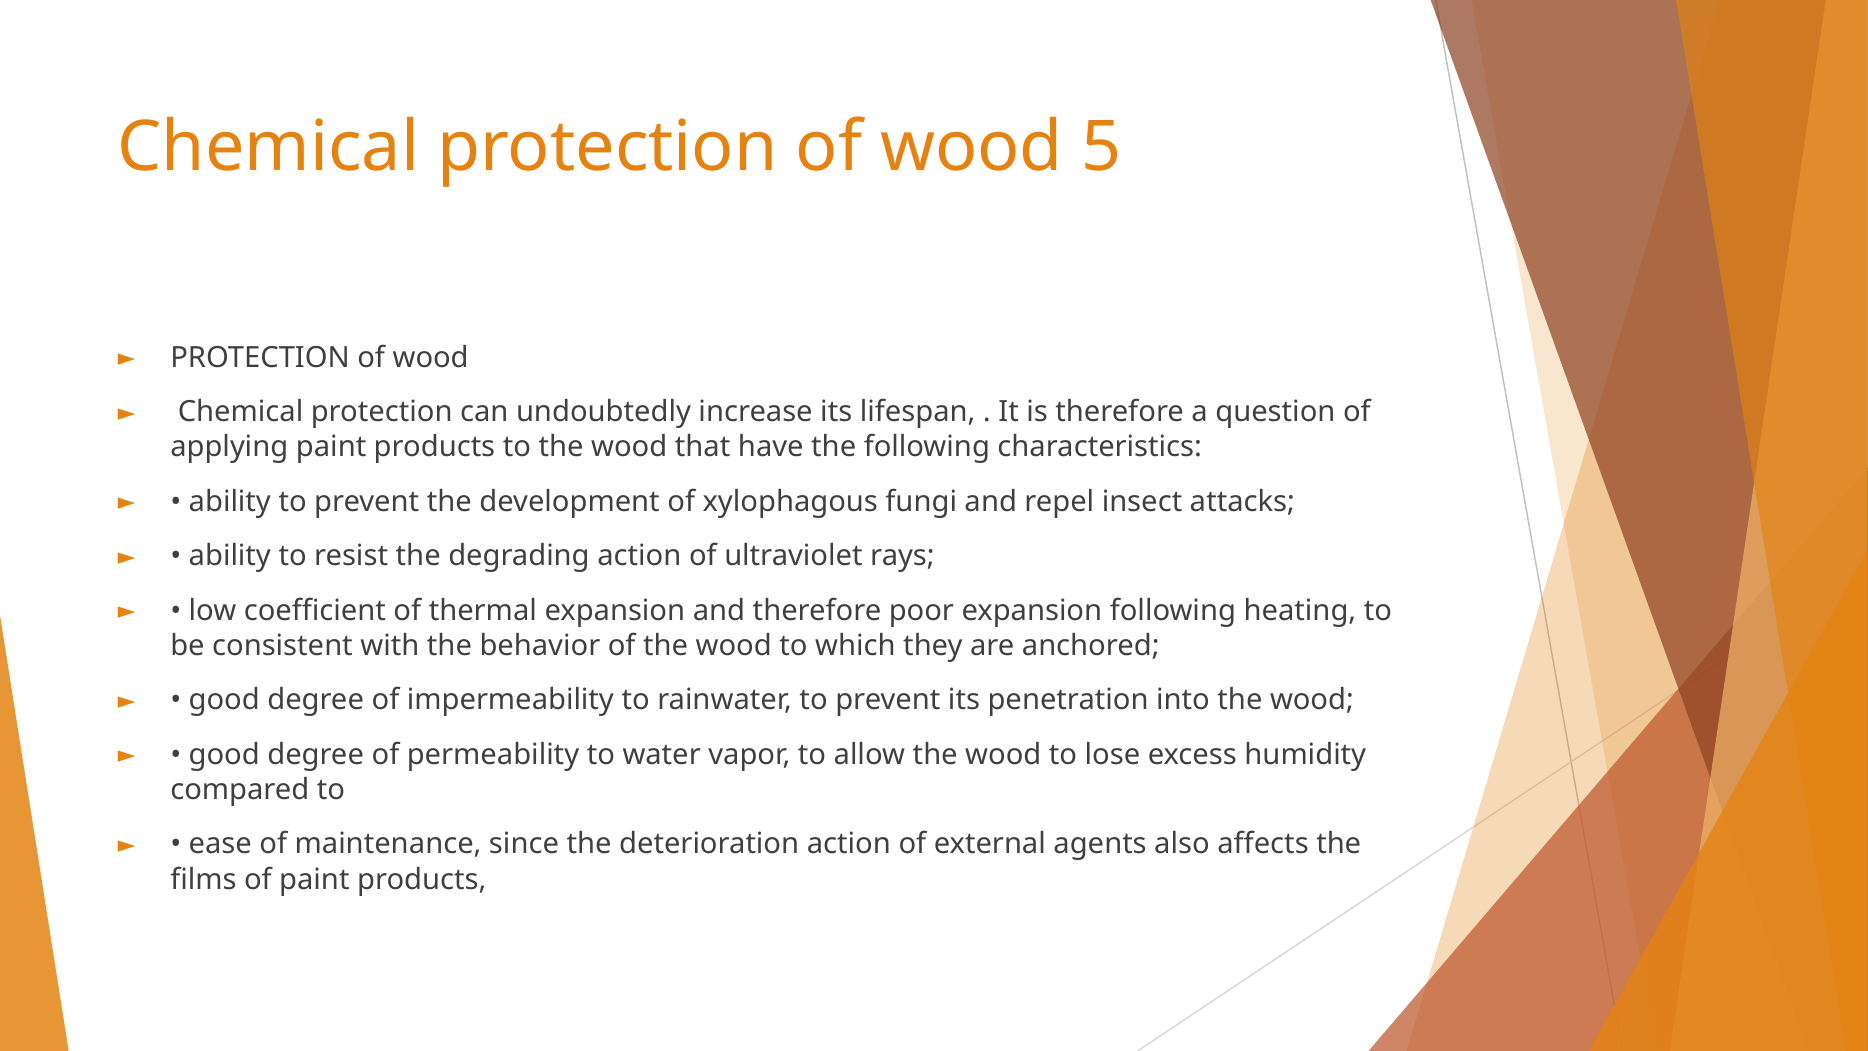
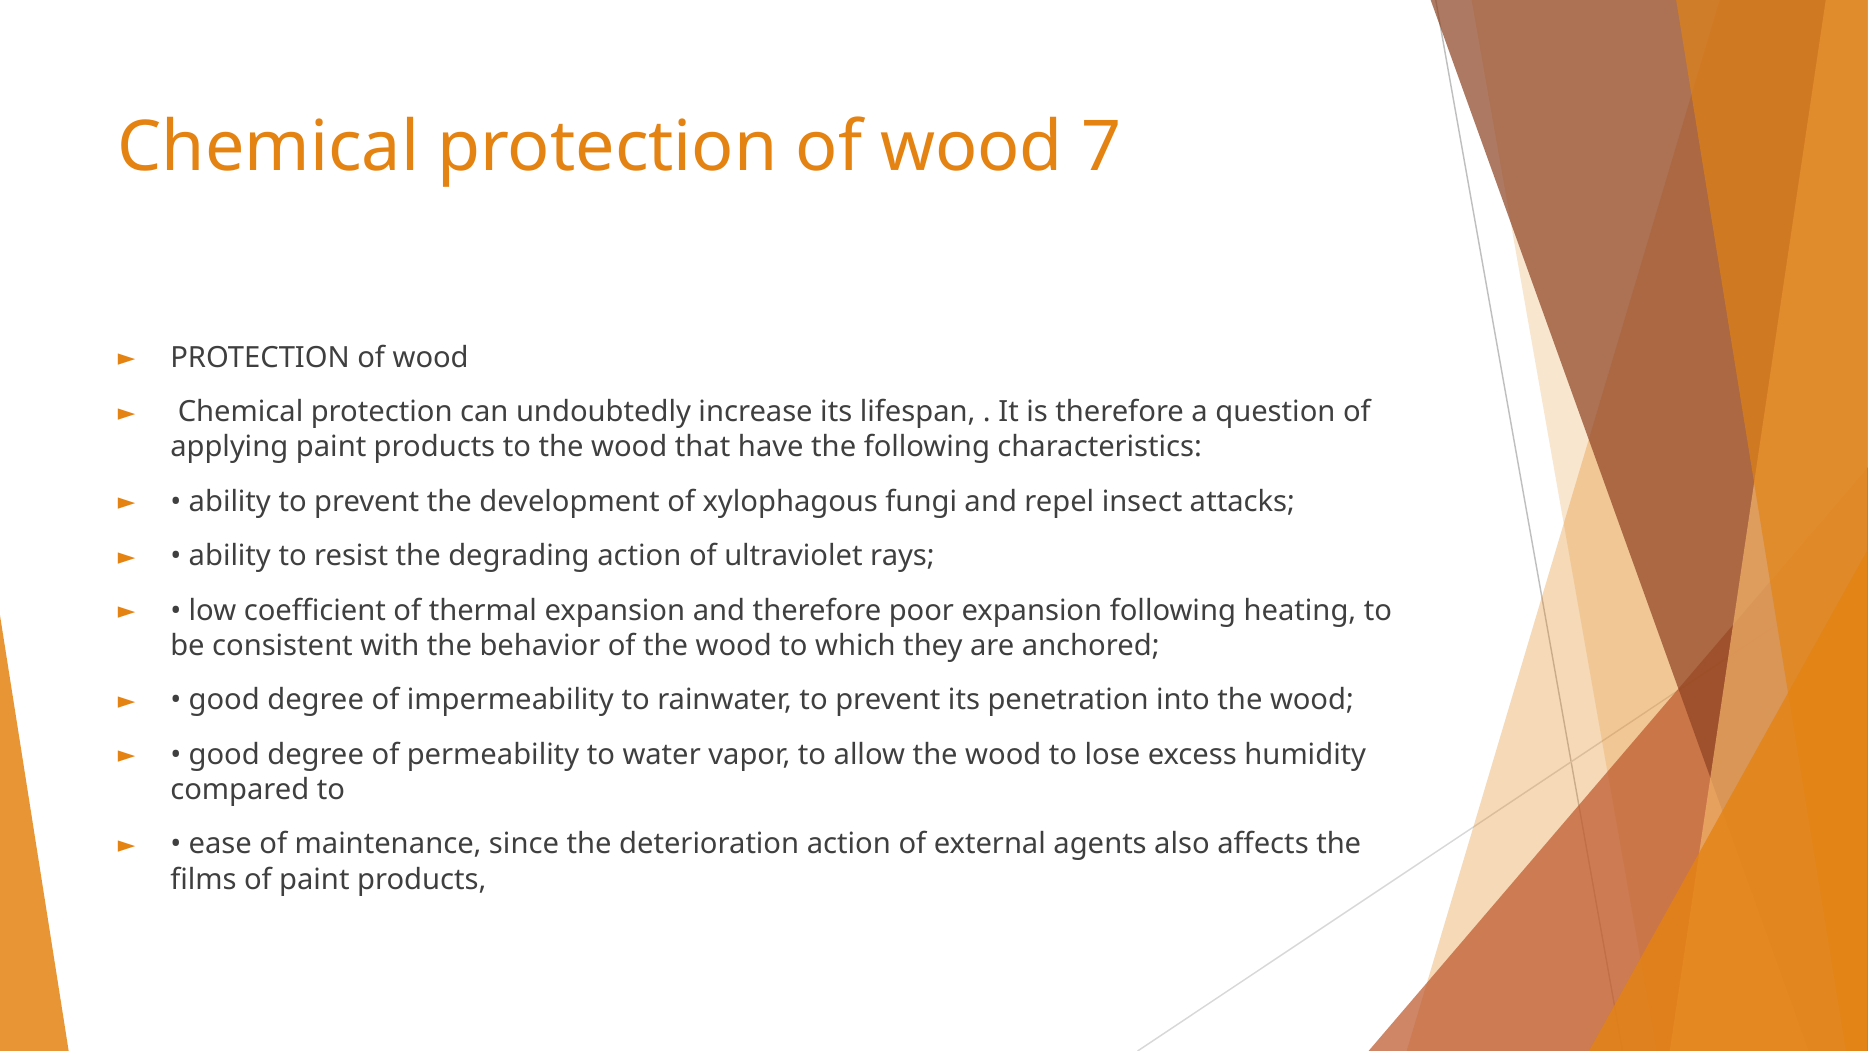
5: 5 -> 7
